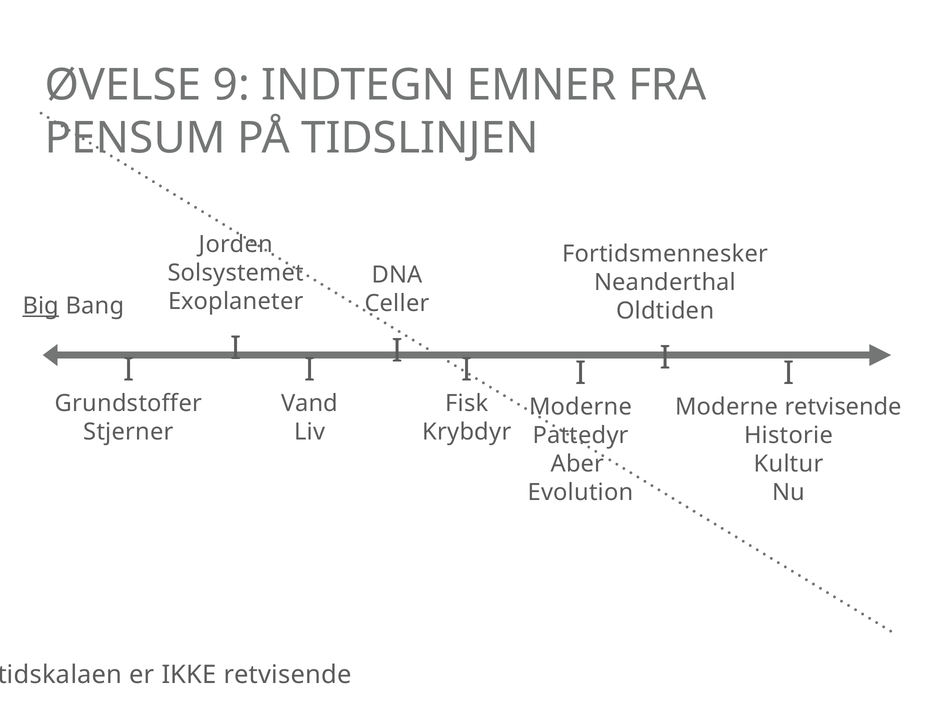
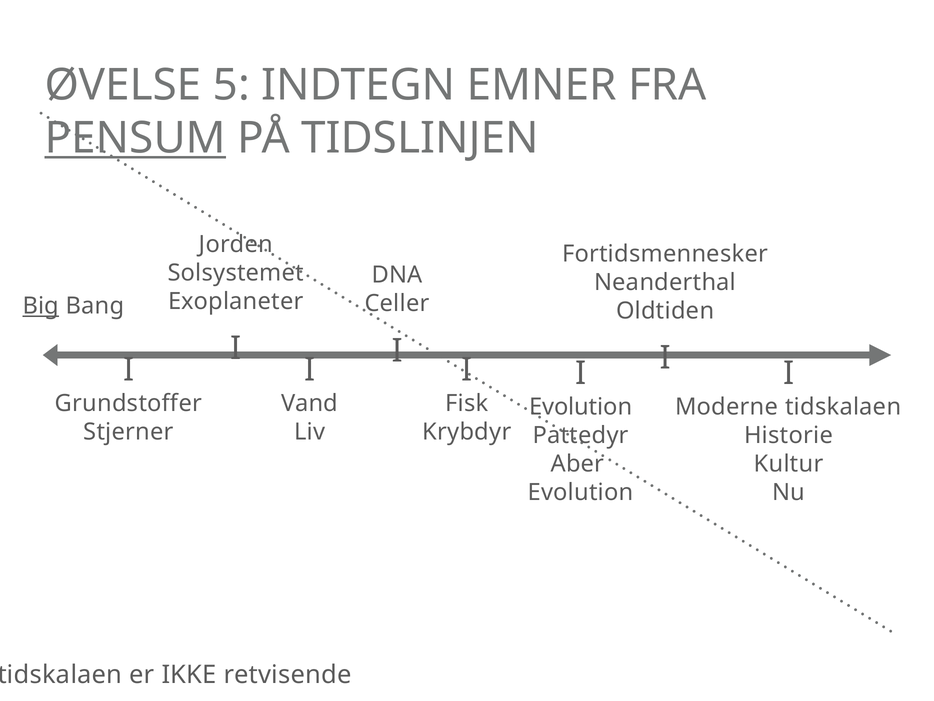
9: 9 -> 5
PENSUM underline: none -> present
Moderne at (581, 407): Moderne -> Evolution
Moderne retvisende: retvisende -> tidskalaen
